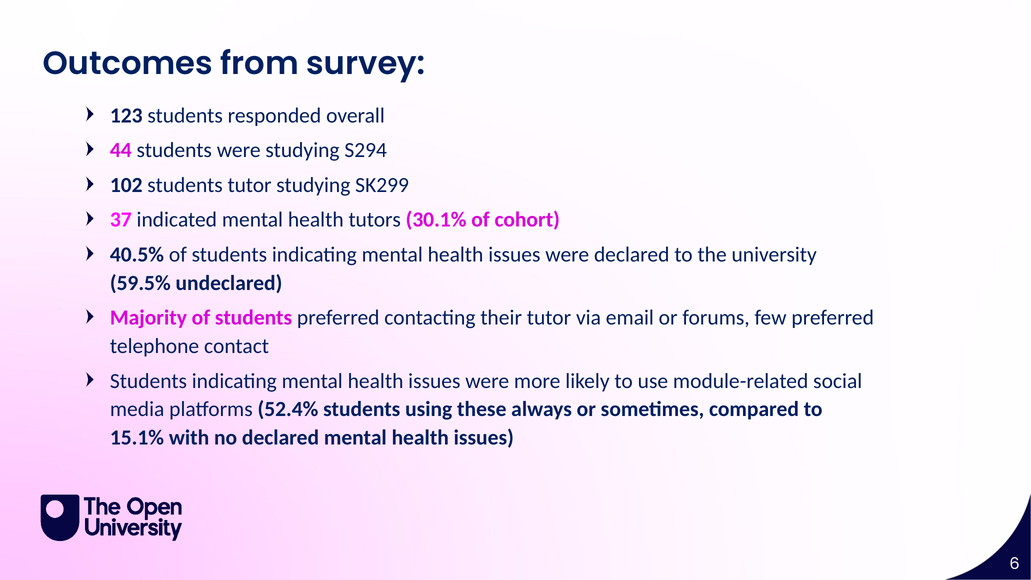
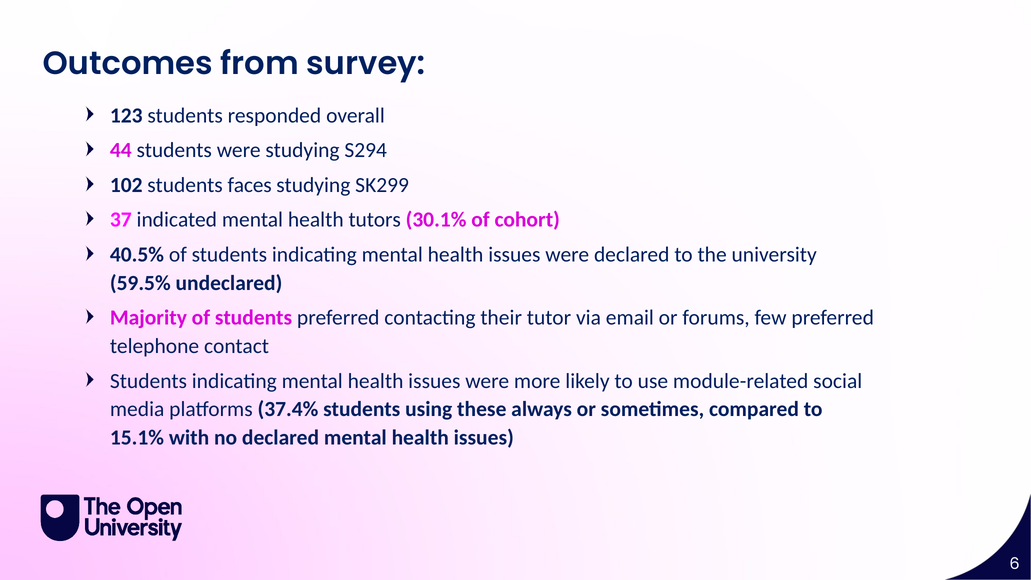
students tutor: tutor -> faces
52.4%: 52.4% -> 37.4%
